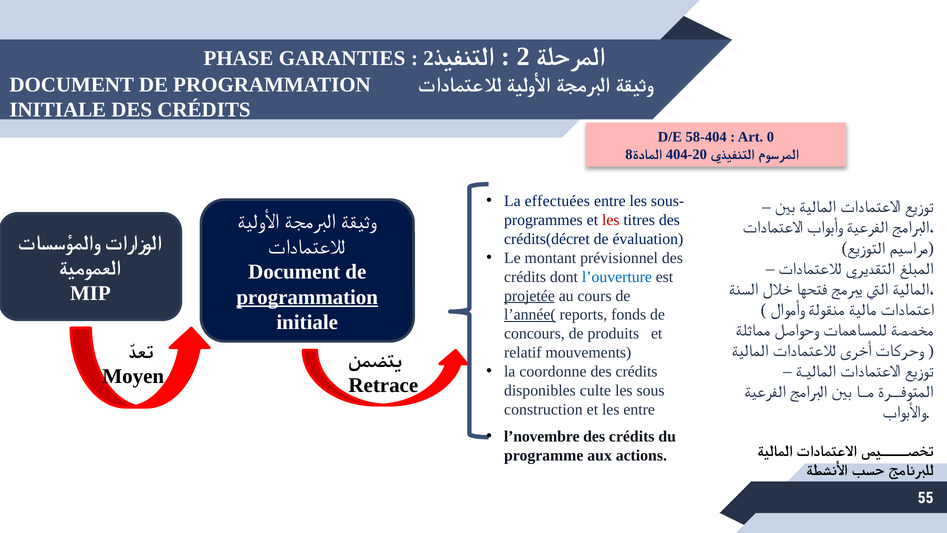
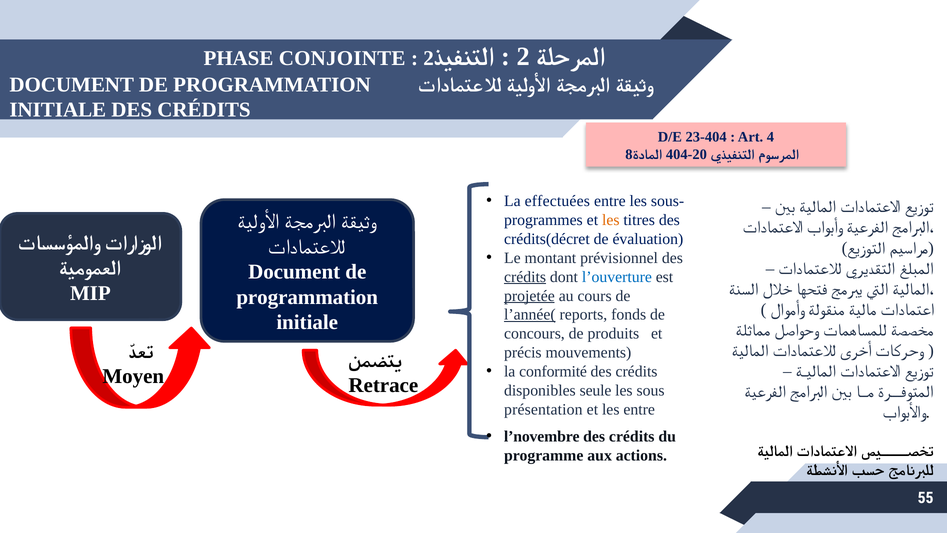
GARANTIES: GARANTIES -> CONJOINTE
58-404: 58-404 -> 23-404
0: 0 -> 4
les at (611, 220) colour: red -> orange
crédits at (525, 277) underline: none -> present
programmation at (307, 297) underline: present -> none
relatif: relatif -> précis
coordonne: coordonne -> conformité
culte: culte -> seule
construction: construction -> présentation
